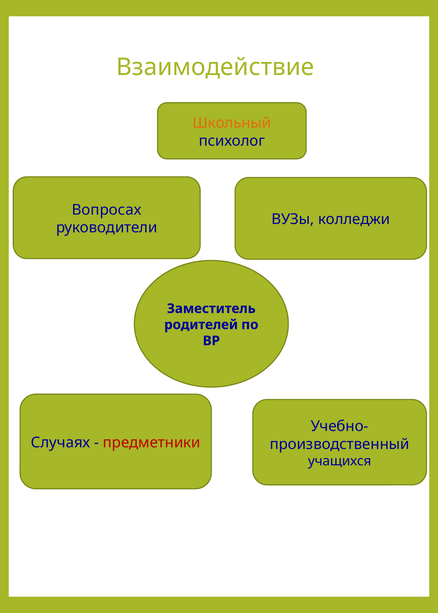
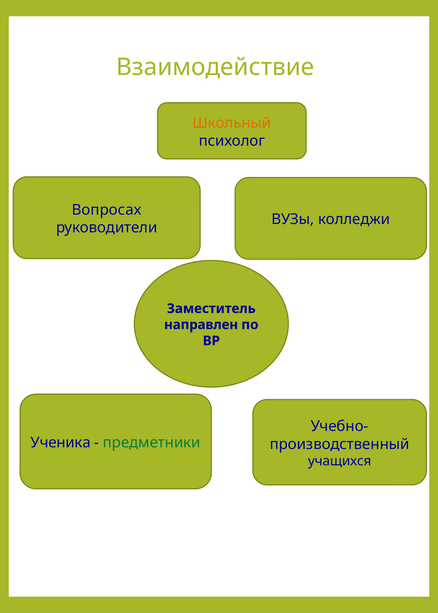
родителей: родителей -> направлен
Случаях: Случаях -> Ученика
предметники colour: red -> green
